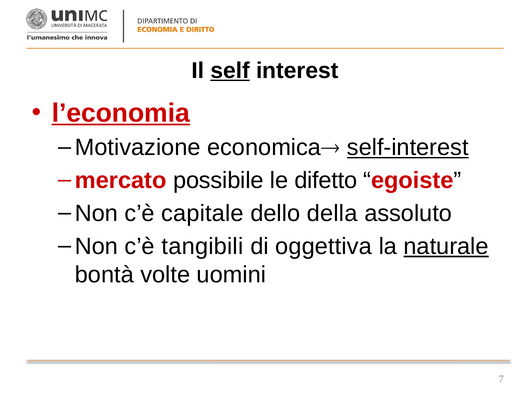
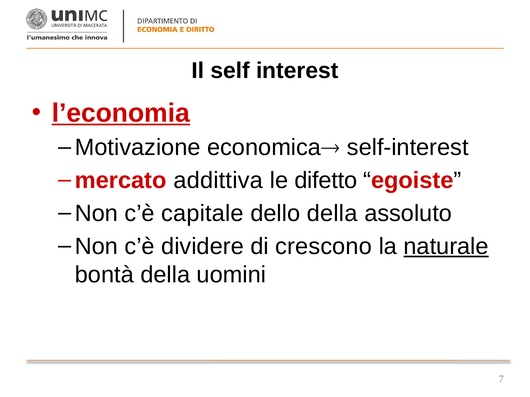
self underline: present -> none
self-interest underline: present -> none
possibile: possibile -> addittiva
tangibili: tangibili -> dividere
oggettiva: oggettiva -> crescono
bontà volte: volte -> della
